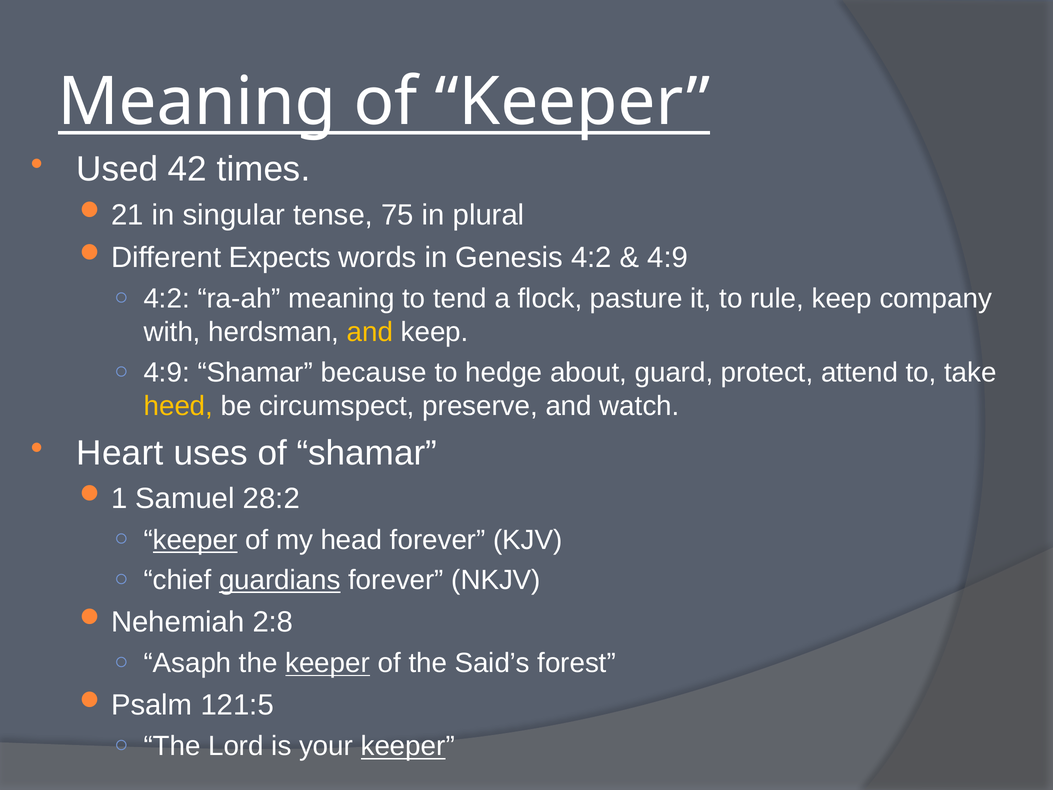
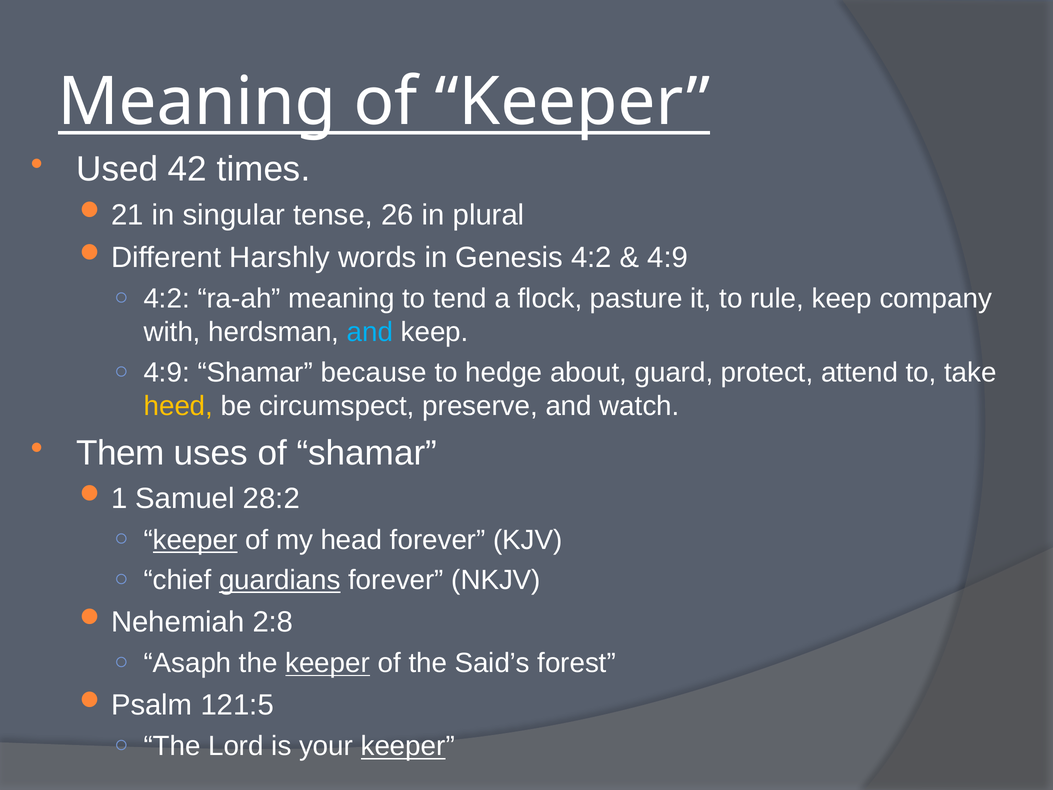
75: 75 -> 26
Expects: Expects -> Harshly
and at (370, 332) colour: yellow -> light blue
Heart: Heart -> Them
